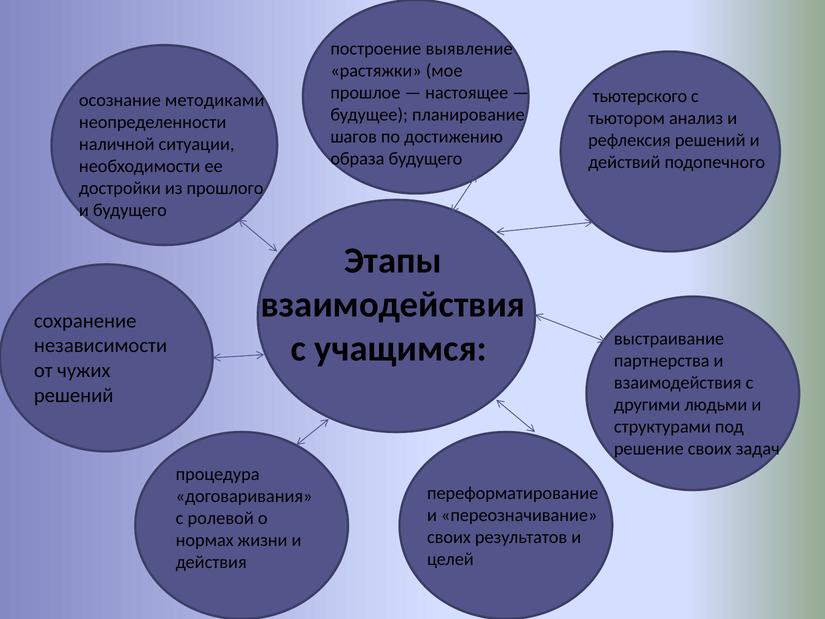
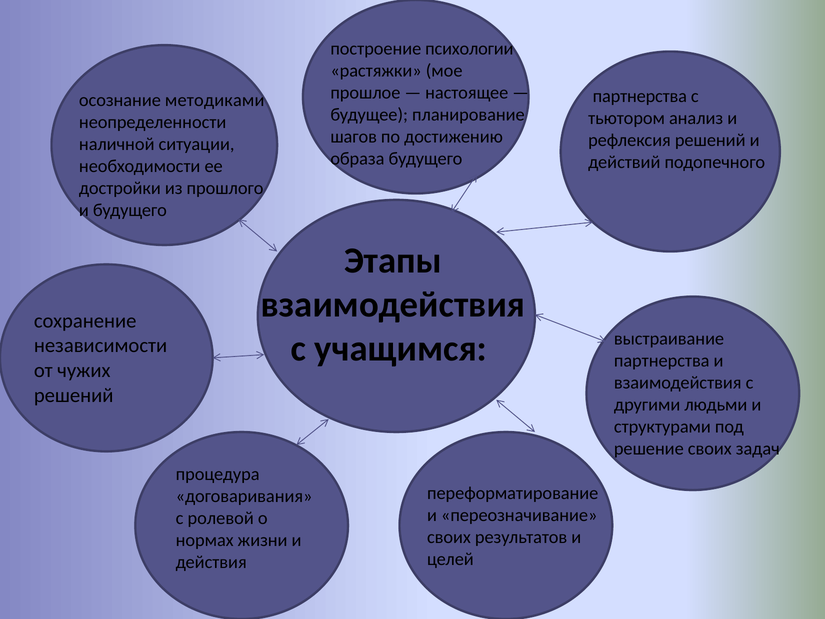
выявление: выявление -> психологии
тьютерского at (640, 96): тьютерского -> партнерства
